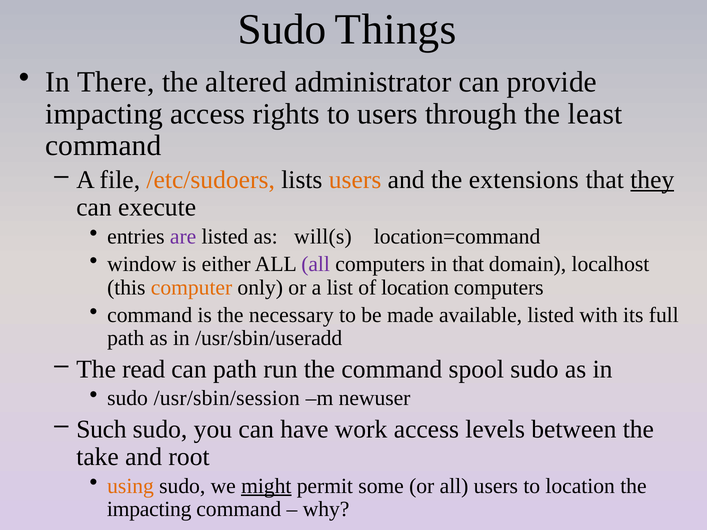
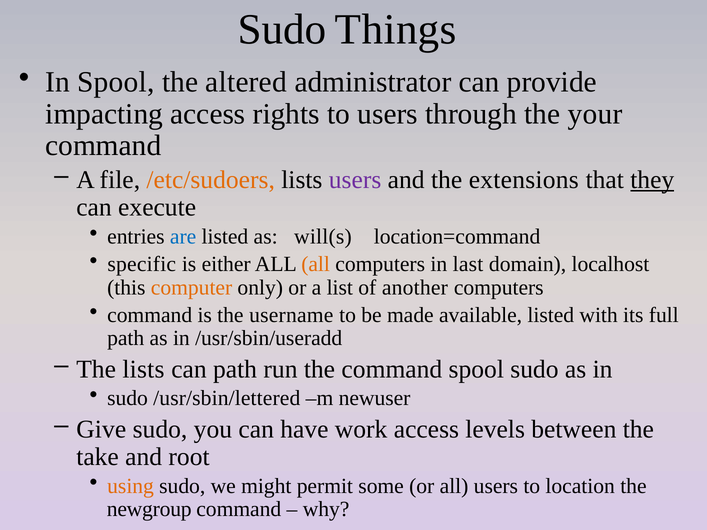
In There: There -> Spool
least: least -> your
users at (355, 180) colour: orange -> purple
are colour: purple -> blue
window: window -> specific
all at (316, 264) colour: purple -> orange
in that: that -> last
of location: location -> another
necessary: necessary -> username
The read: read -> lists
/usr/sbin/session: /usr/sbin/session -> /usr/sbin/lettered
Such: Such -> Give
might underline: present -> none
impacting at (149, 509): impacting -> newgroup
